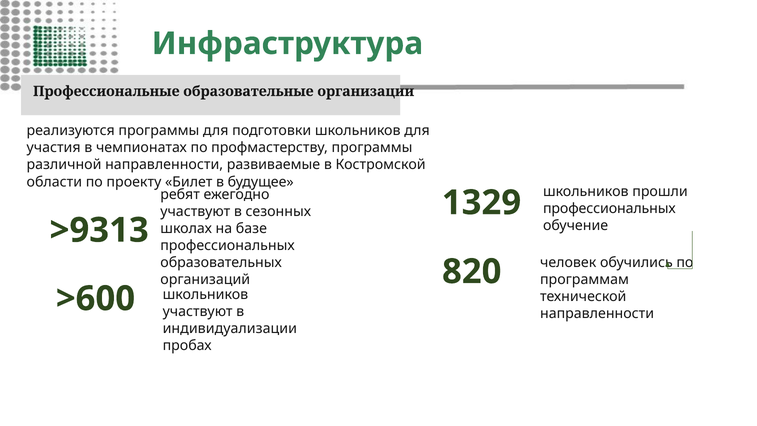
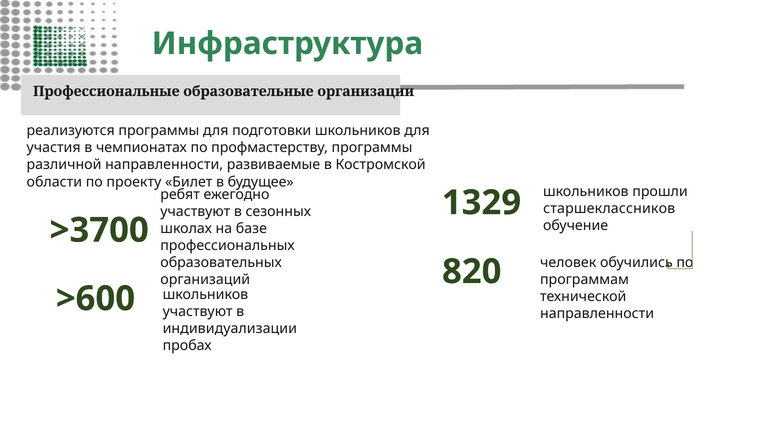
профессиональных at (609, 209): профессиональных -> старшеклассников
>9313: >9313 -> >3700
